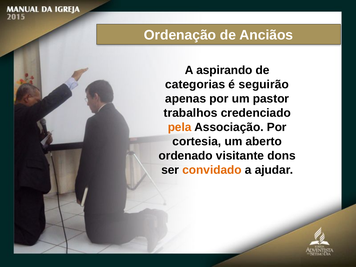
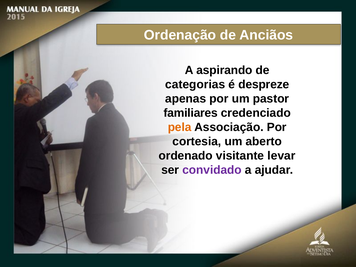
seguirão: seguirão -> despreze
trabalhos: trabalhos -> familiares
dons: dons -> levar
convidado colour: orange -> purple
